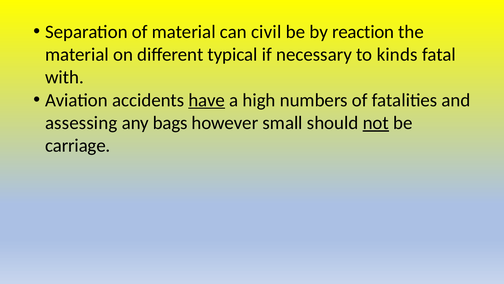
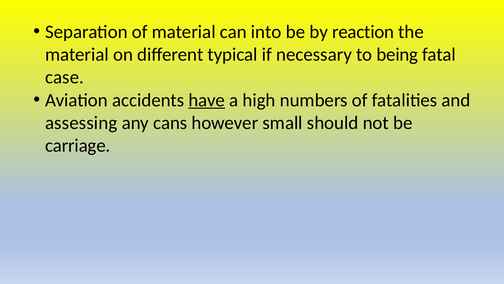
civil: civil -> into
kinds: kinds -> being
with: with -> case
bags: bags -> cans
not underline: present -> none
